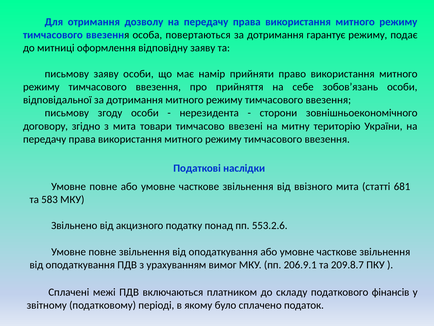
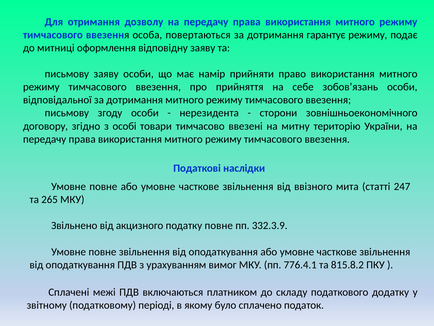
з мита: мита -> особі
681: 681 -> 247
583: 583 -> 265
податку понад: понад -> повне
553.2.6: 553.2.6 -> 332.3.9
206.9.1: 206.9.1 -> 776.4.1
209.8.7: 209.8.7 -> 815.8.2
фінансів: фінансів -> додатку
